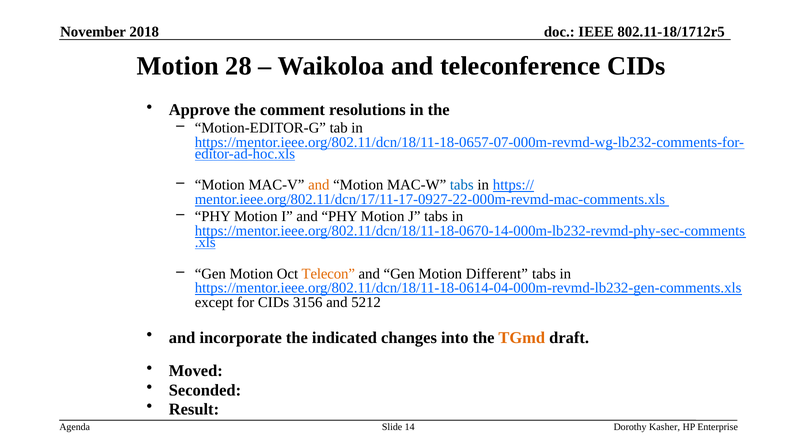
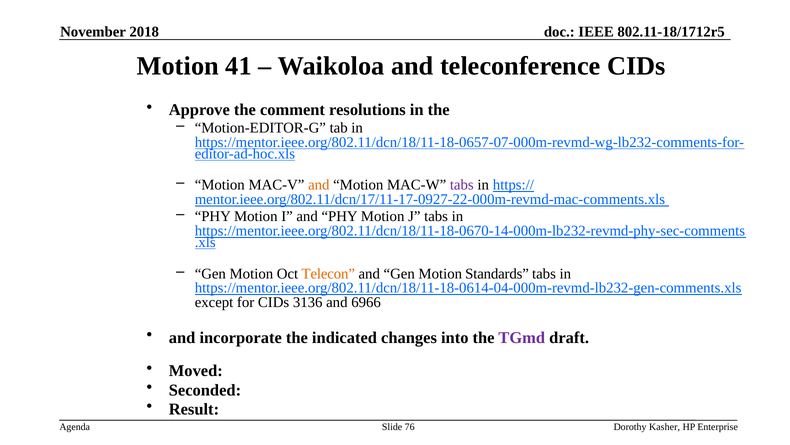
28: 28 -> 41
tabs at (462, 185) colour: blue -> purple
Different: Different -> Standards
3156: 3156 -> 3136
5212: 5212 -> 6966
TGmd colour: orange -> purple
14: 14 -> 76
